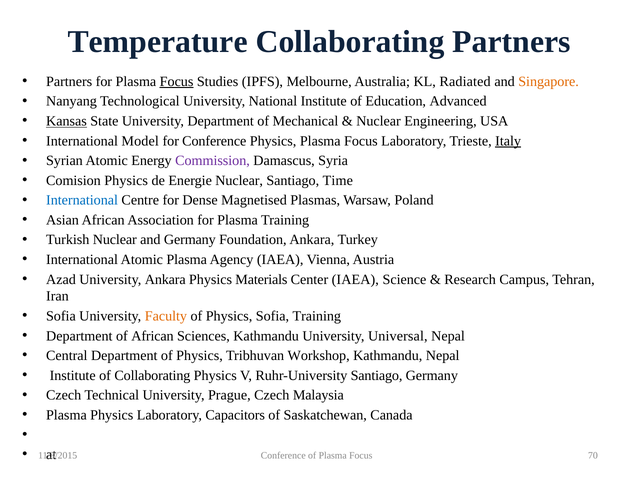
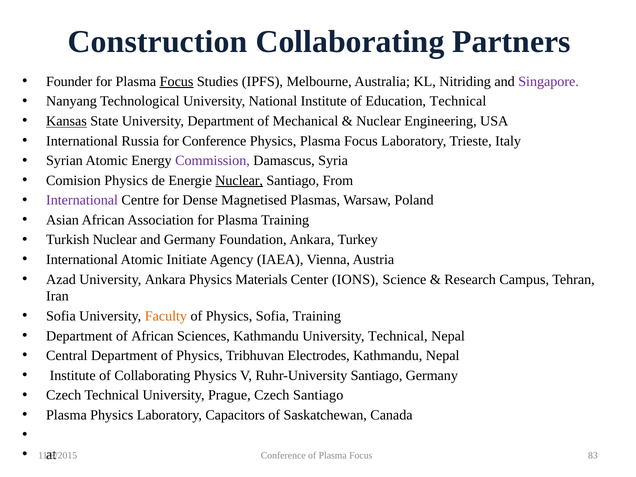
Temperature: Temperature -> Construction
Partners at (69, 82): Partners -> Founder
Radiated: Radiated -> Nitriding
Singapore colour: orange -> purple
Education Advanced: Advanced -> Technical
Model: Model -> Russia
Italy underline: present -> none
Nuclear at (239, 180) underline: none -> present
Time: Time -> From
International at (82, 200) colour: blue -> purple
Atomic Plasma: Plasma -> Initiate
Center IAEA: IAEA -> IONS
University Universal: Universal -> Technical
Workshop: Workshop -> Electrodes
Czech Malaysia: Malaysia -> Santiago
70: 70 -> 83
